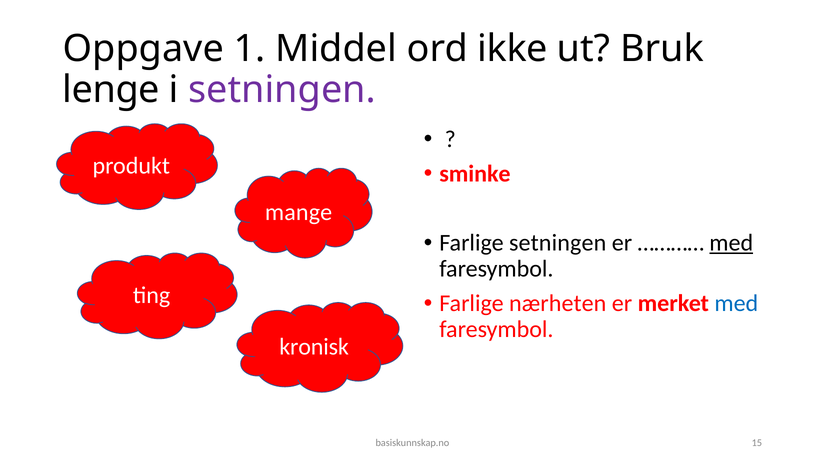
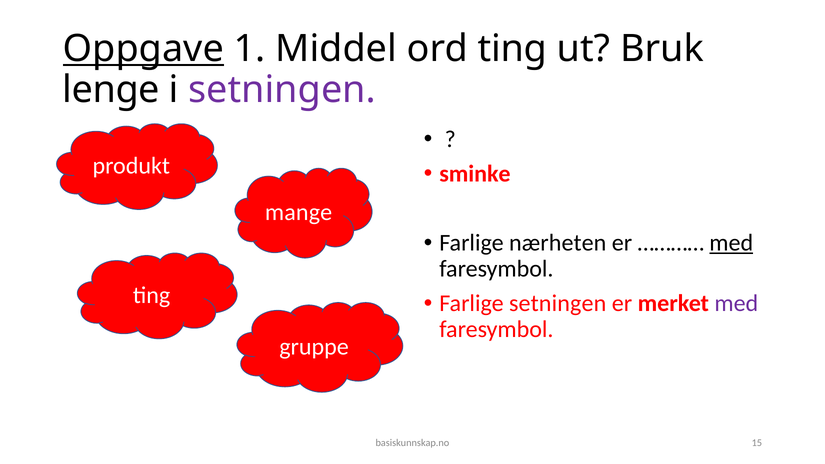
Oppgave underline: none -> present
ord ikke: ikke -> ting
Farlige setningen: setningen -> nærheten
Farlige nærheten: nærheten -> setningen
med at (736, 304) colour: blue -> purple
kronisk: kronisk -> gruppe
